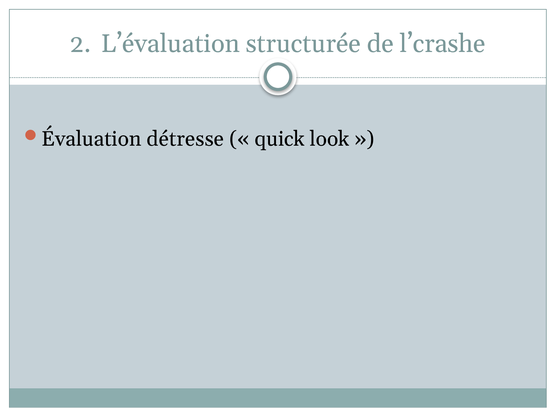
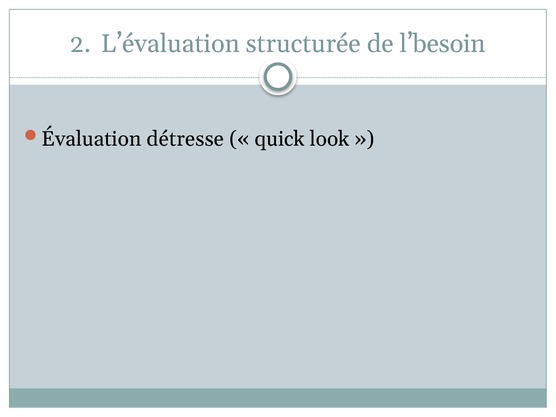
l’crashe: l’crashe -> l’besoin
